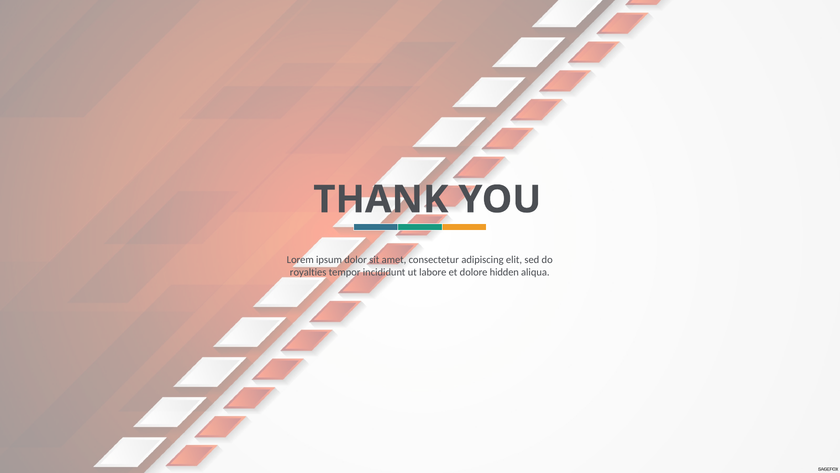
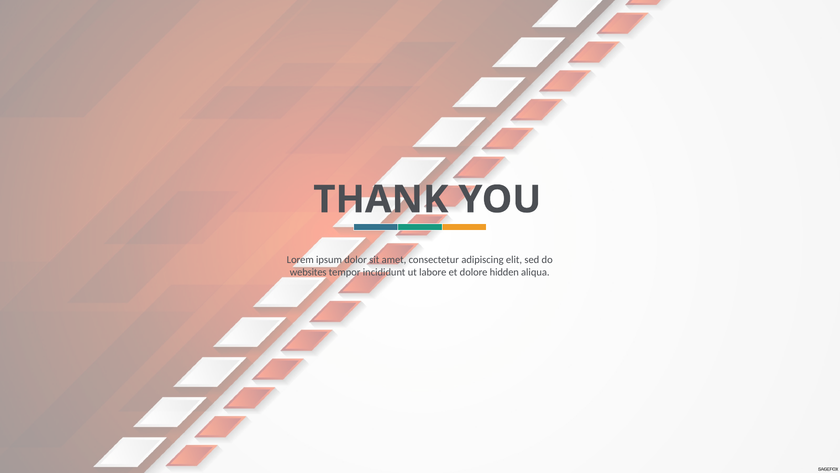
royalties: royalties -> websites
